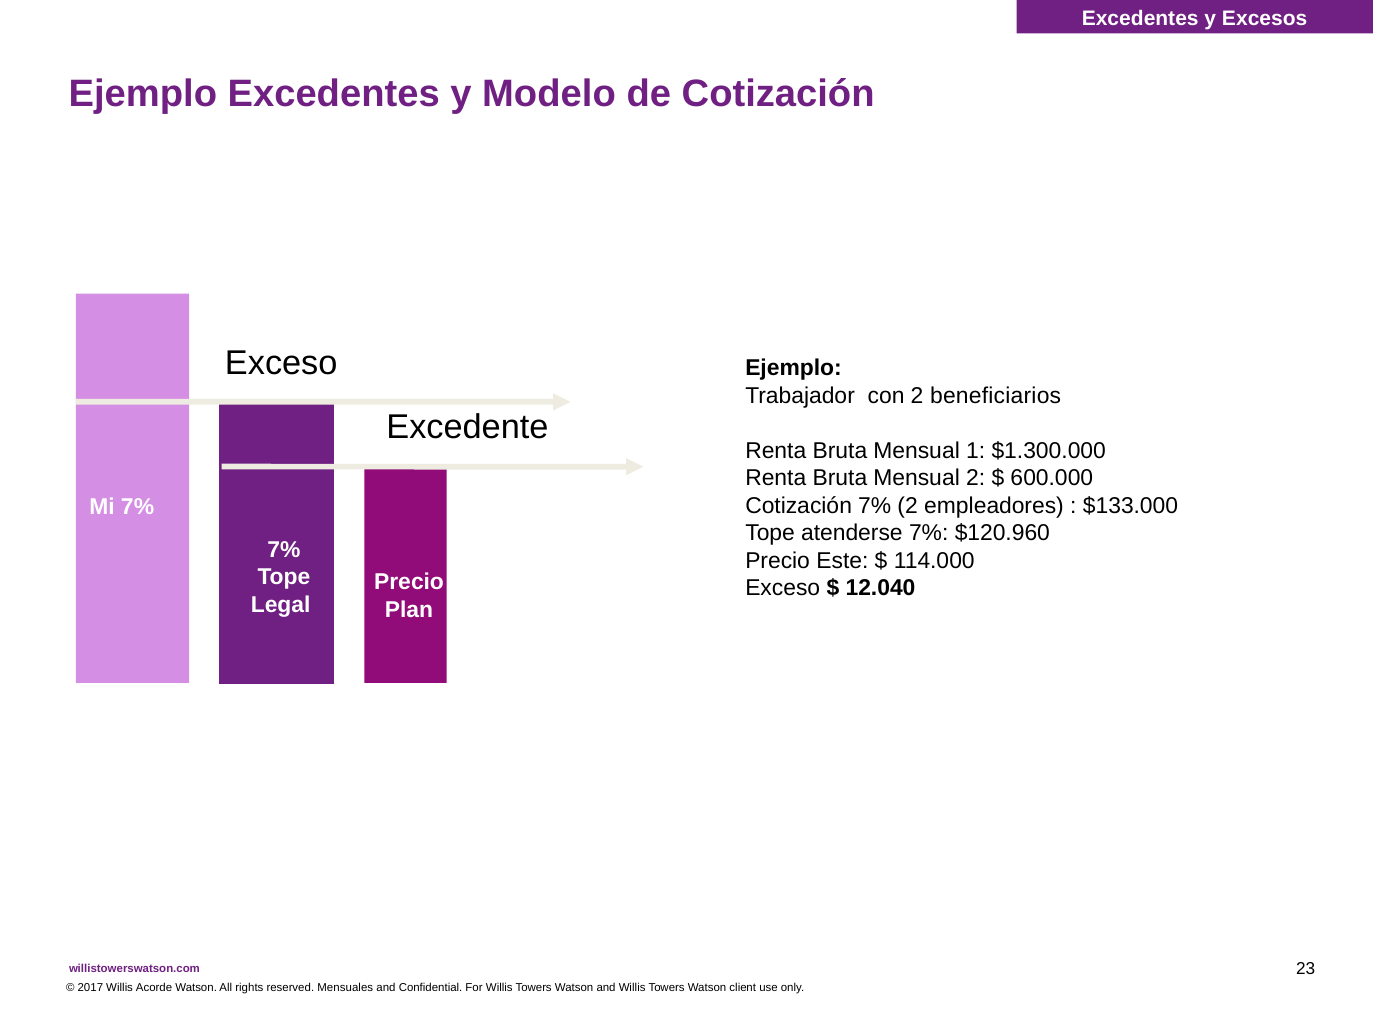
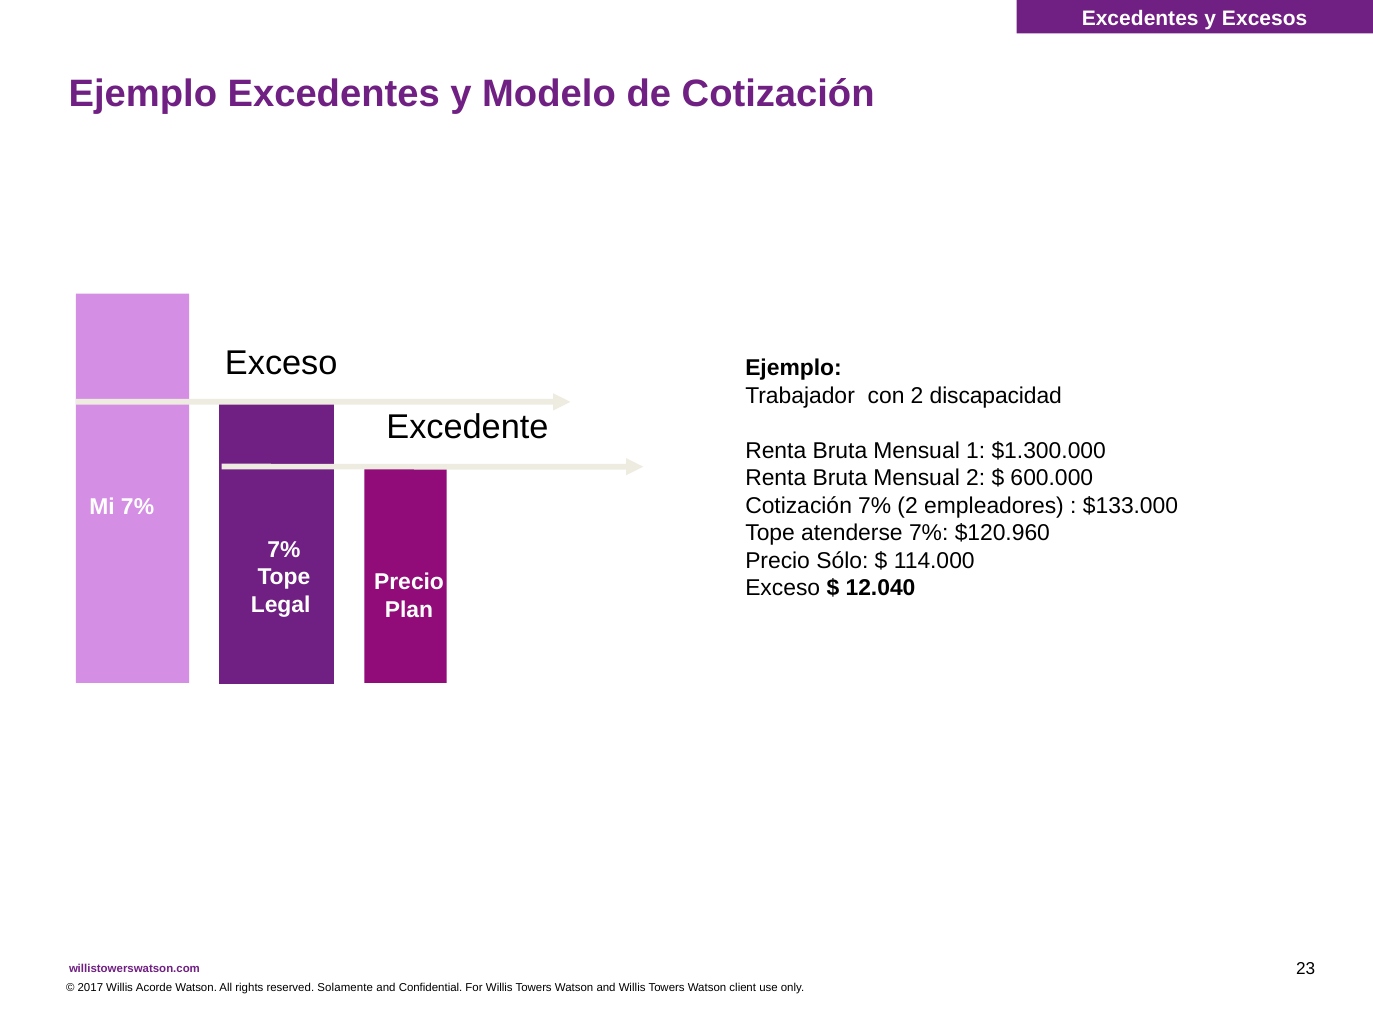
beneficiarios: beneficiarios -> discapacidad
Este: Este -> Sólo
Mensuales: Mensuales -> Solamente
